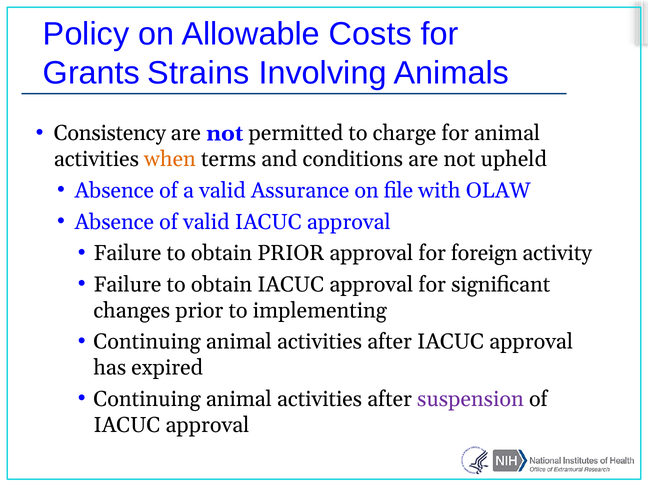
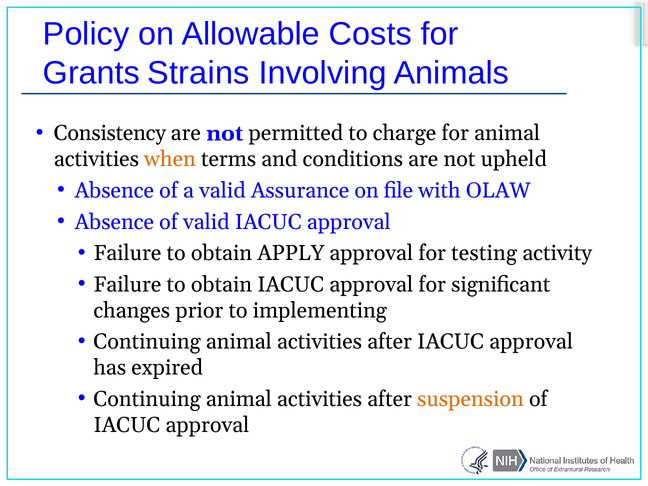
obtain PRIOR: PRIOR -> APPLY
foreign: foreign -> testing
suspension colour: purple -> orange
